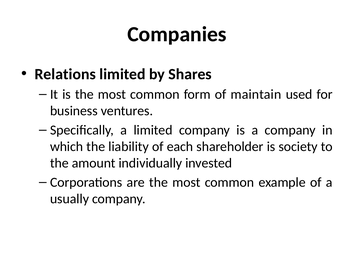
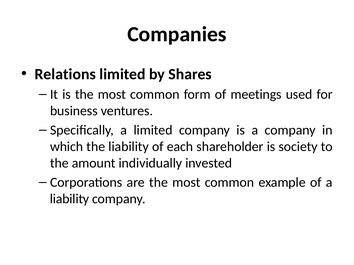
maintain: maintain -> meetings
usually at (69, 199): usually -> liability
